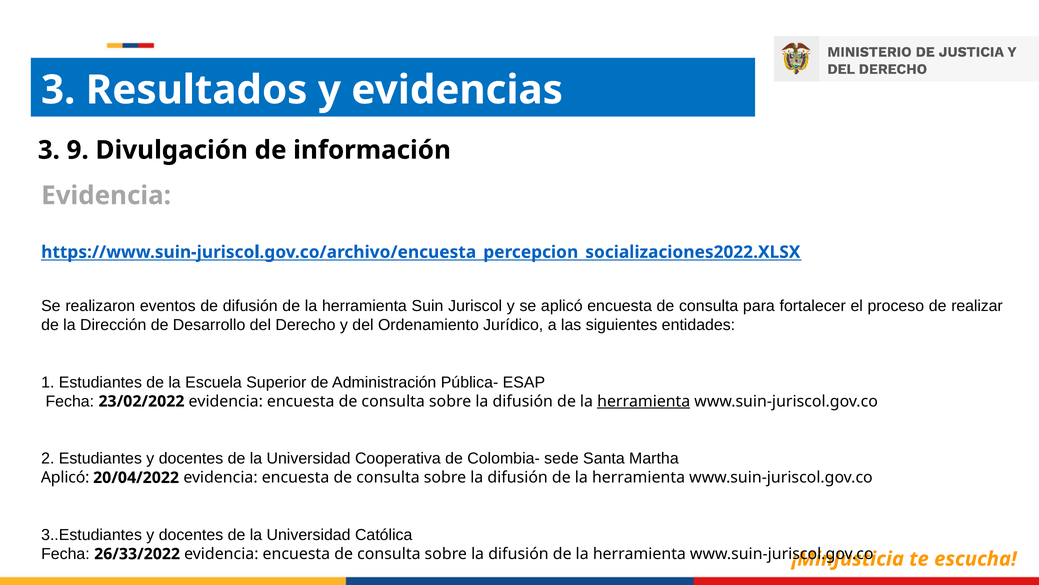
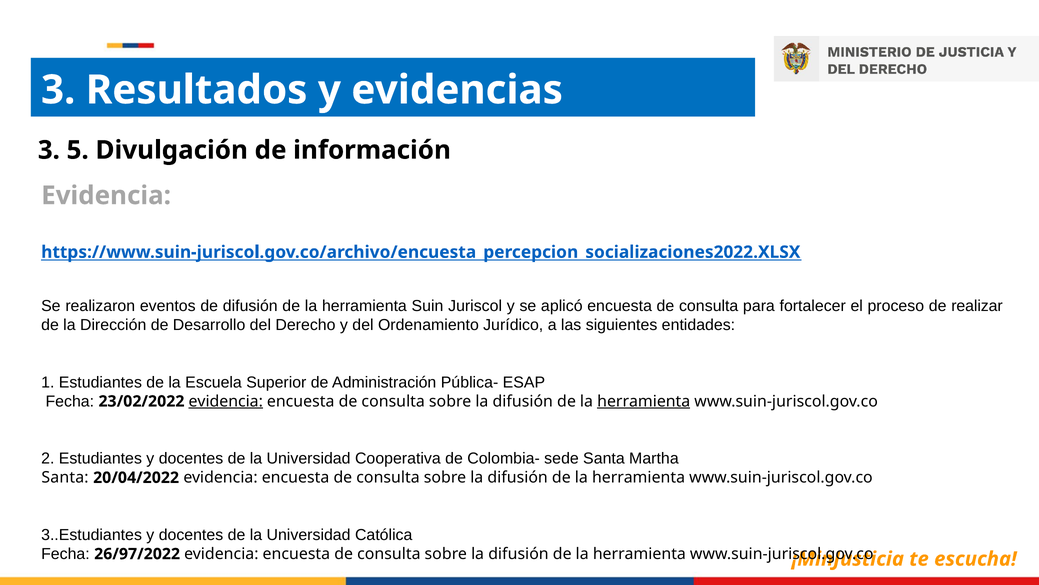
9: 9 -> 5
evidencia at (226, 401) underline: none -> present
Aplicó at (65, 477): Aplicó -> Santa
26/33/2022: 26/33/2022 -> 26/97/2022
